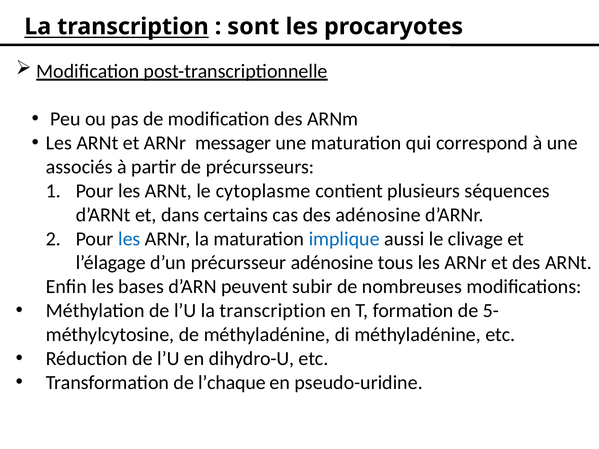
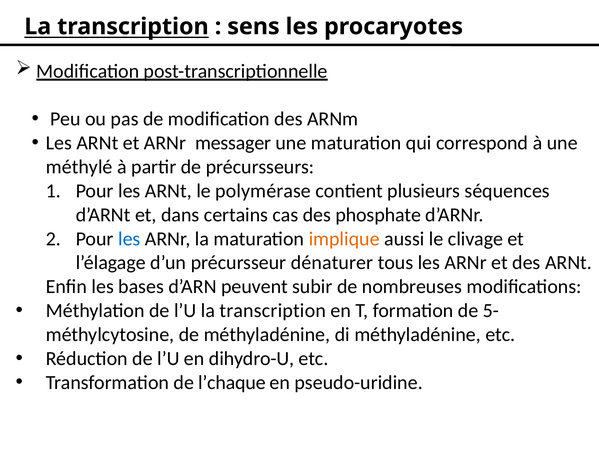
sont: sont -> sens
associés: associés -> méthylé
cytoplasme: cytoplasme -> polymérase
des adénosine: adénosine -> phosphate
implique colour: blue -> orange
précursseur adénosine: adénosine -> dénaturer
